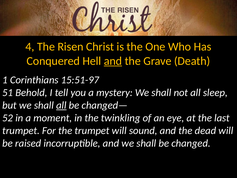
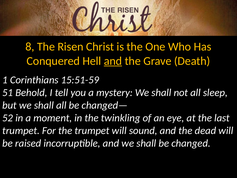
4: 4 -> 8
15:51-97: 15:51-97 -> 15:51-59
all at (61, 105) underline: present -> none
